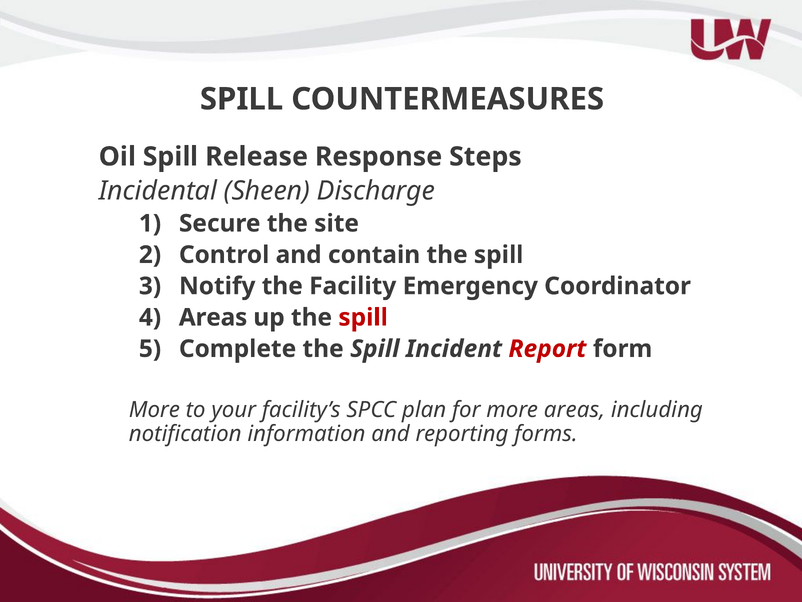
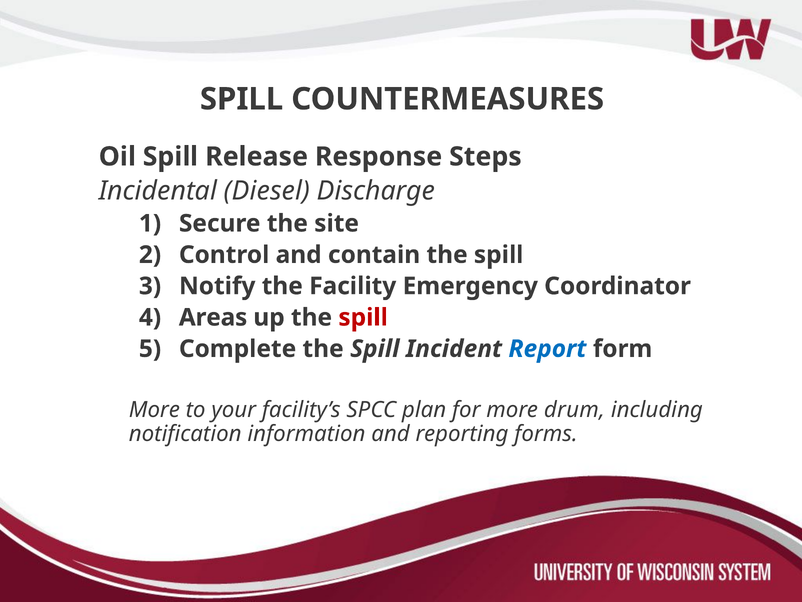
Sheen: Sheen -> Diesel
Report colour: red -> blue
more areas: areas -> drum
